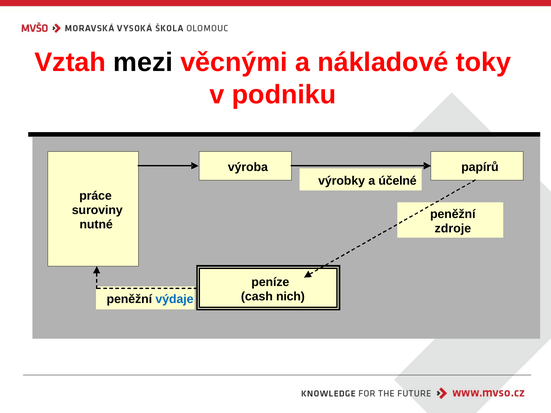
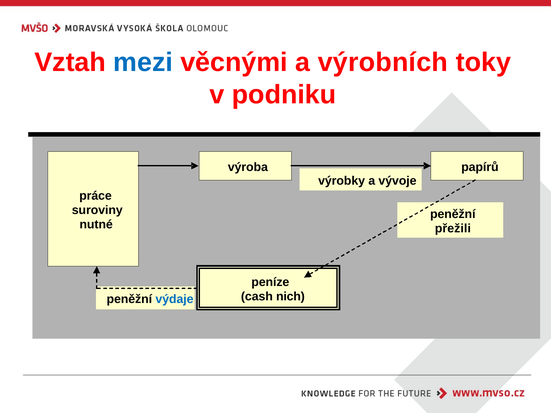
mezi colour: black -> blue
nákladové: nákladové -> výrobních
účelné: účelné -> vývoje
zdroje: zdroje -> přežili
